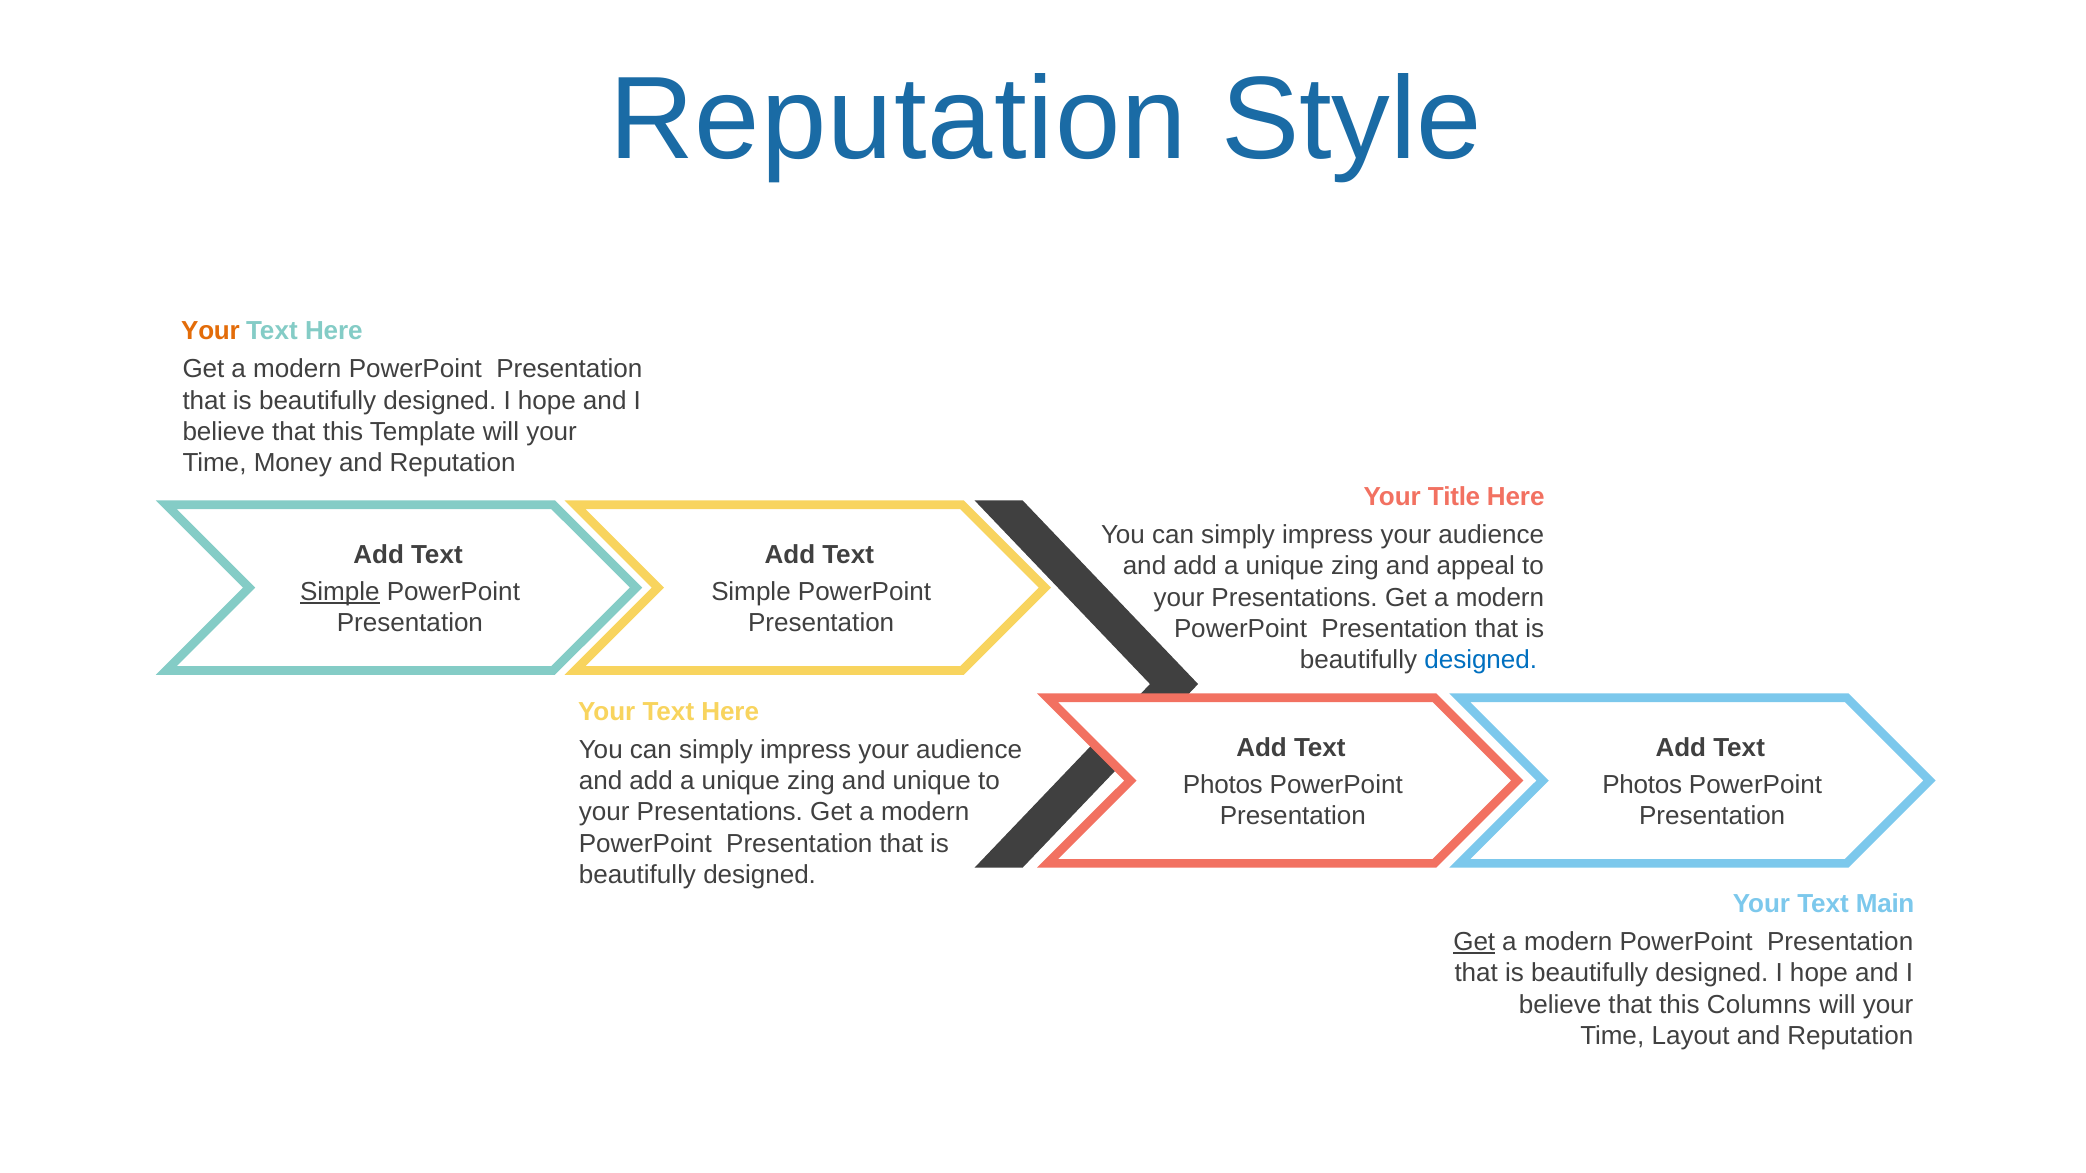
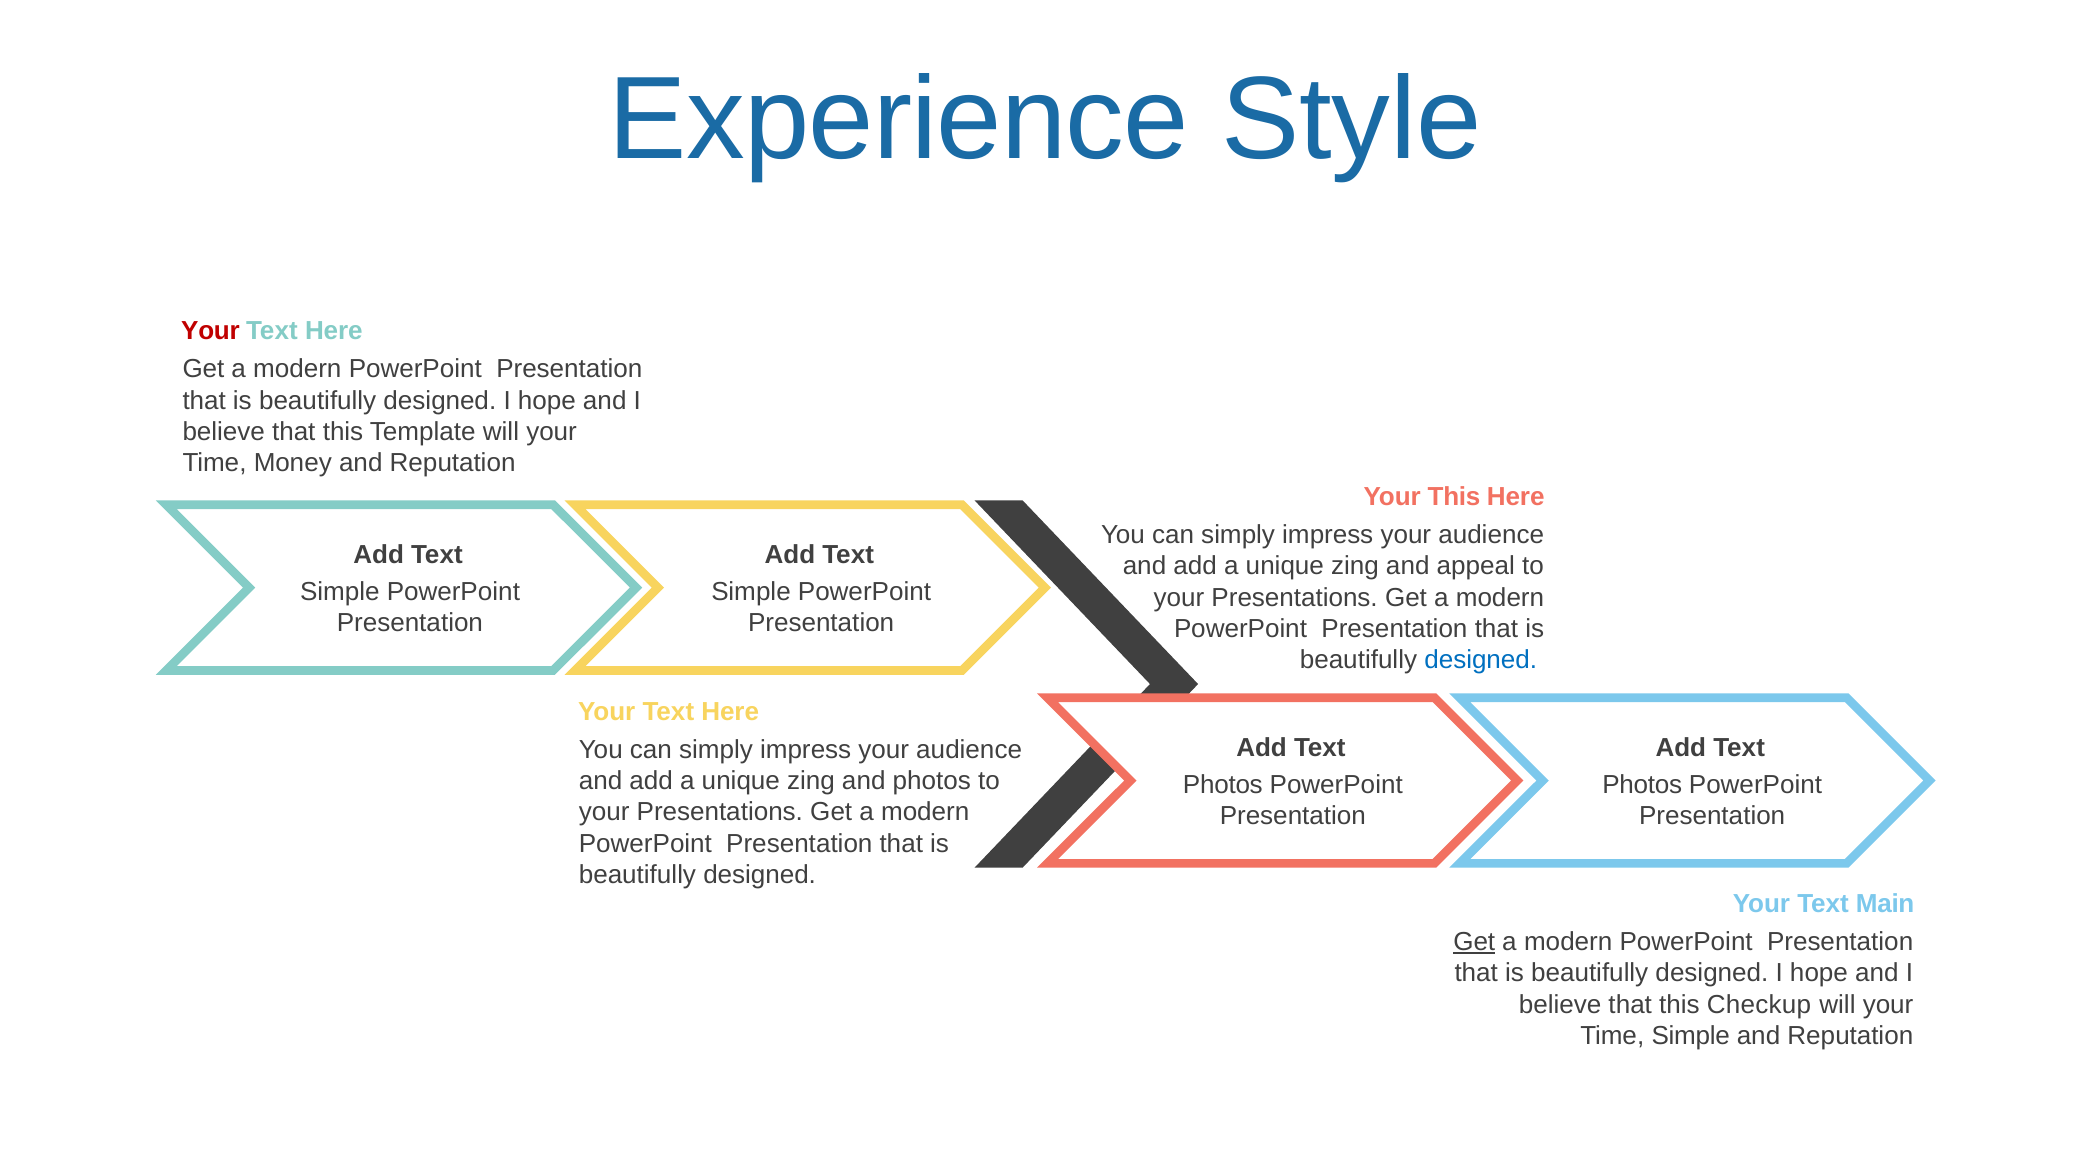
Reputation at (898, 119): Reputation -> Experience
Your at (210, 331) colour: orange -> red
Your Title: Title -> This
Simple at (340, 592) underline: present -> none
and unique: unique -> photos
Columns: Columns -> Checkup
Time Layout: Layout -> Simple
